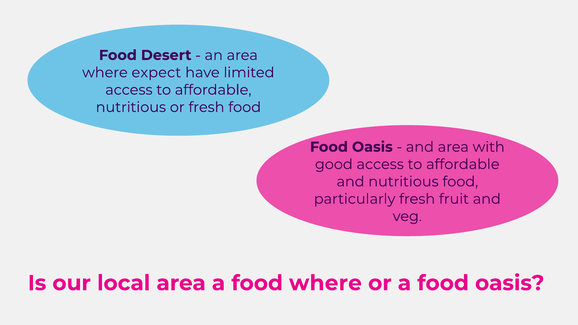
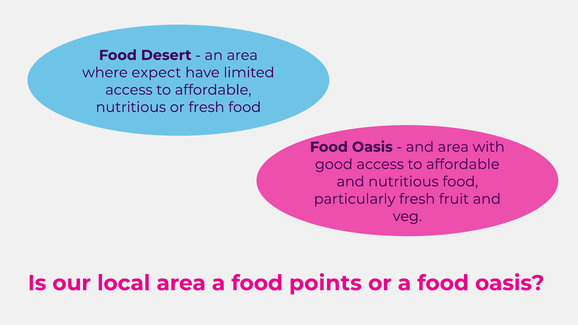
food where: where -> points
